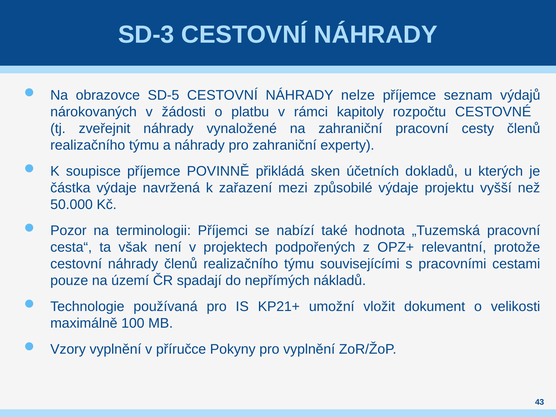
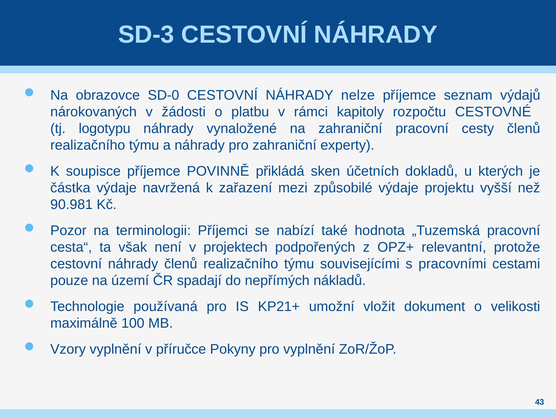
SD-5: SD-5 -> SD-0
zveřejnit: zveřejnit -> logotypu
50.000: 50.000 -> 90.981
